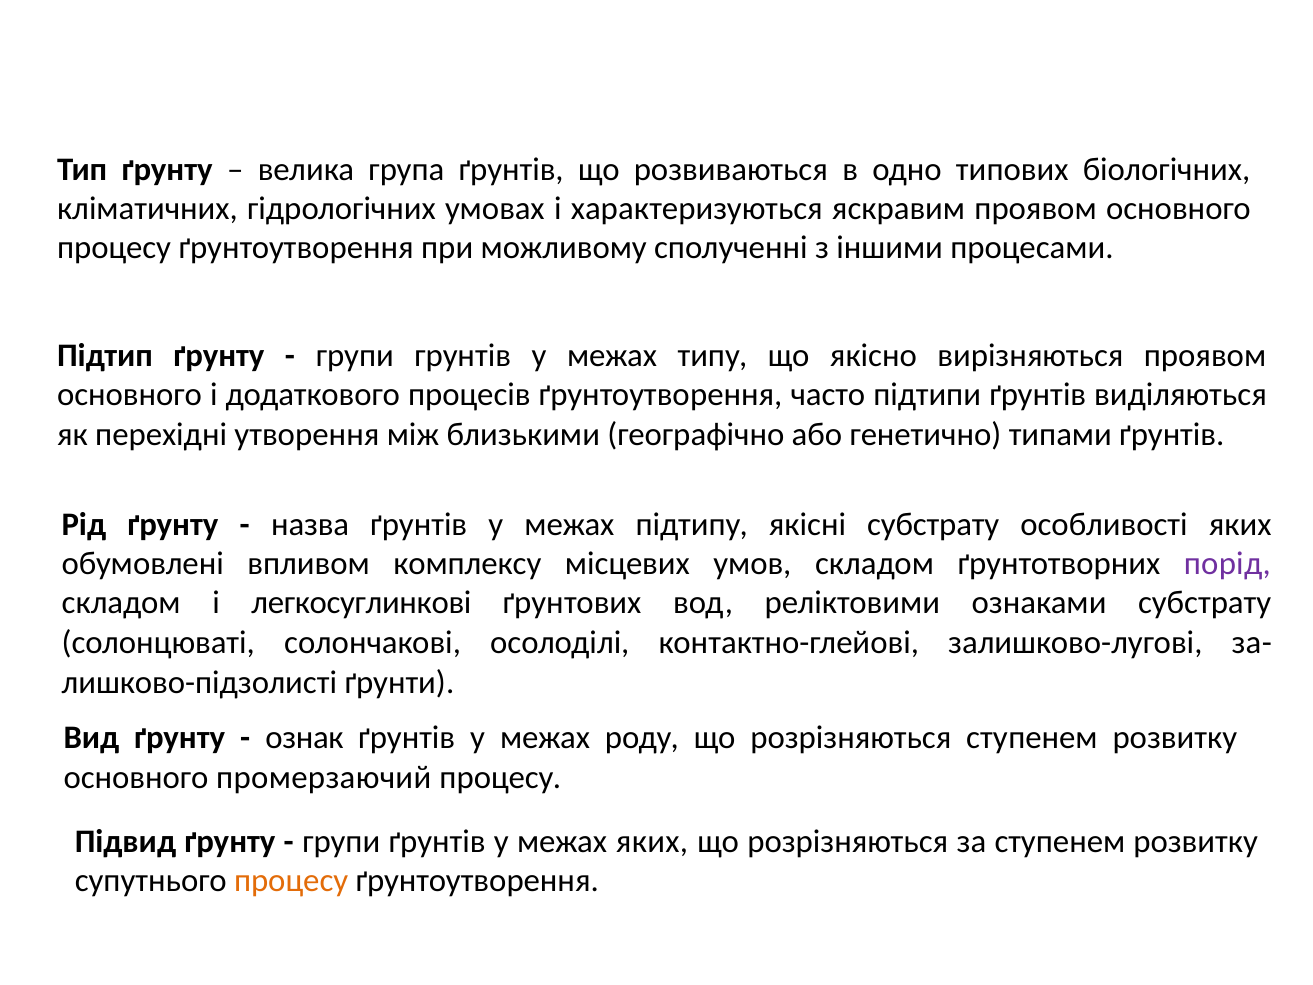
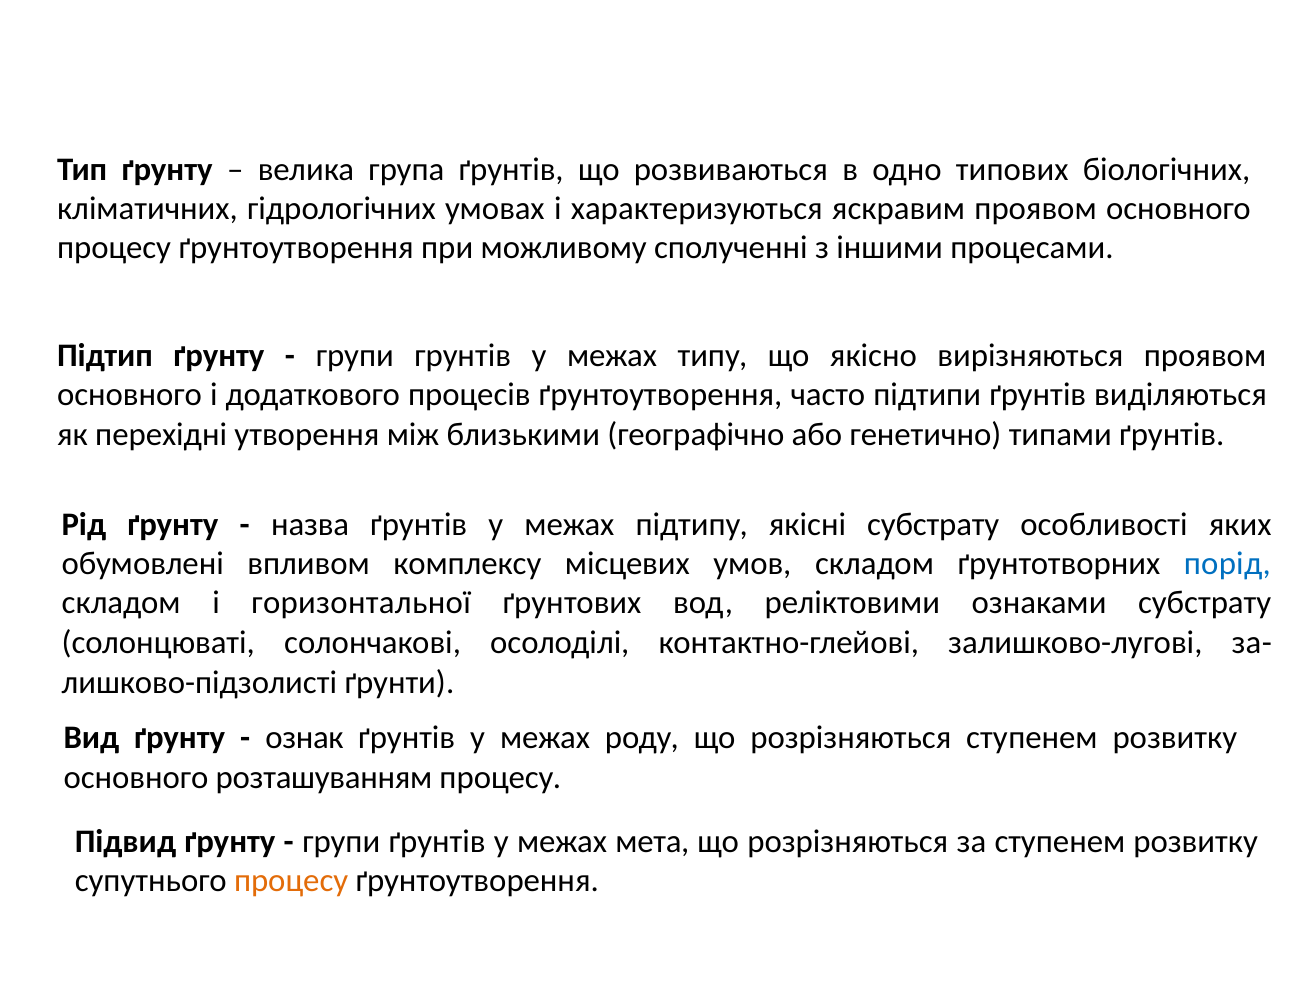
порід colour: purple -> blue
легкосуглинкові: легкосуглинкові -> горизонтальної
промерзаючий: промерзаючий -> розташуванням
межах яких: яких -> мета
